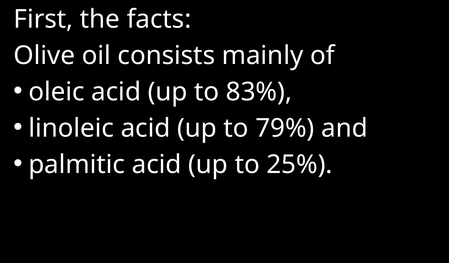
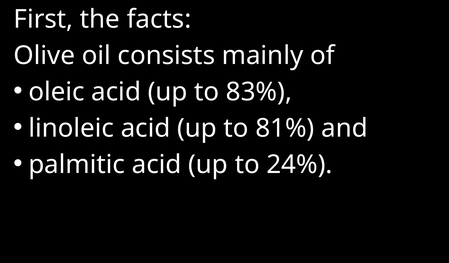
79%: 79% -> 81%
25%: 25% -> 24%
